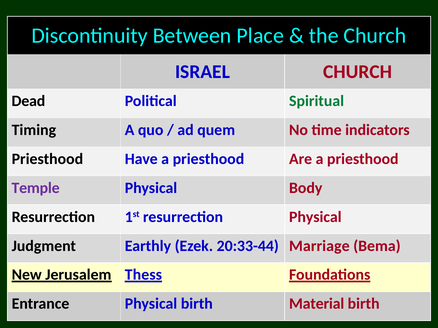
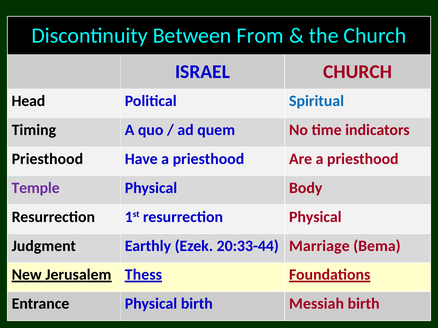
Place: Place -> From
Dead: Dead -> Head
Spiritual colour: green -> blue
Material: Material -> Messiah
